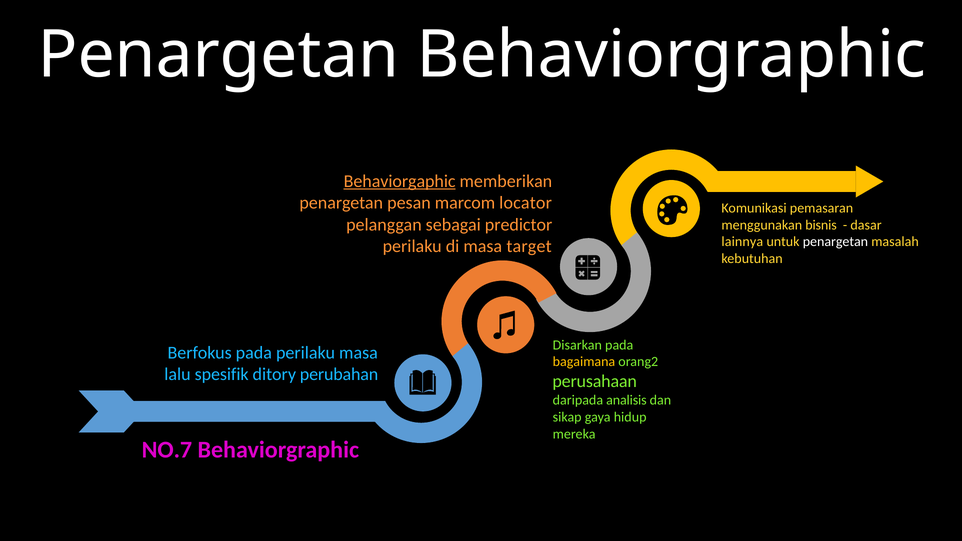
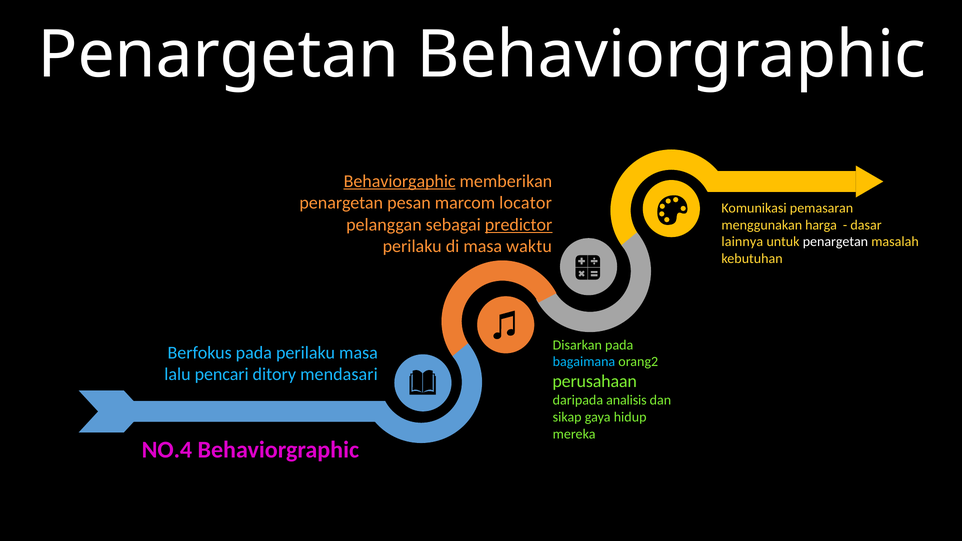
predictor underline: none -> present
bisnis: bisnis -> harga
target: target -> waktu
bagaimana colour: yellow -> light blue
spesifik: spesifik -> pencari
perubahan: perubahan -> mendasari
NO.7: NO.7 -> NO.4
